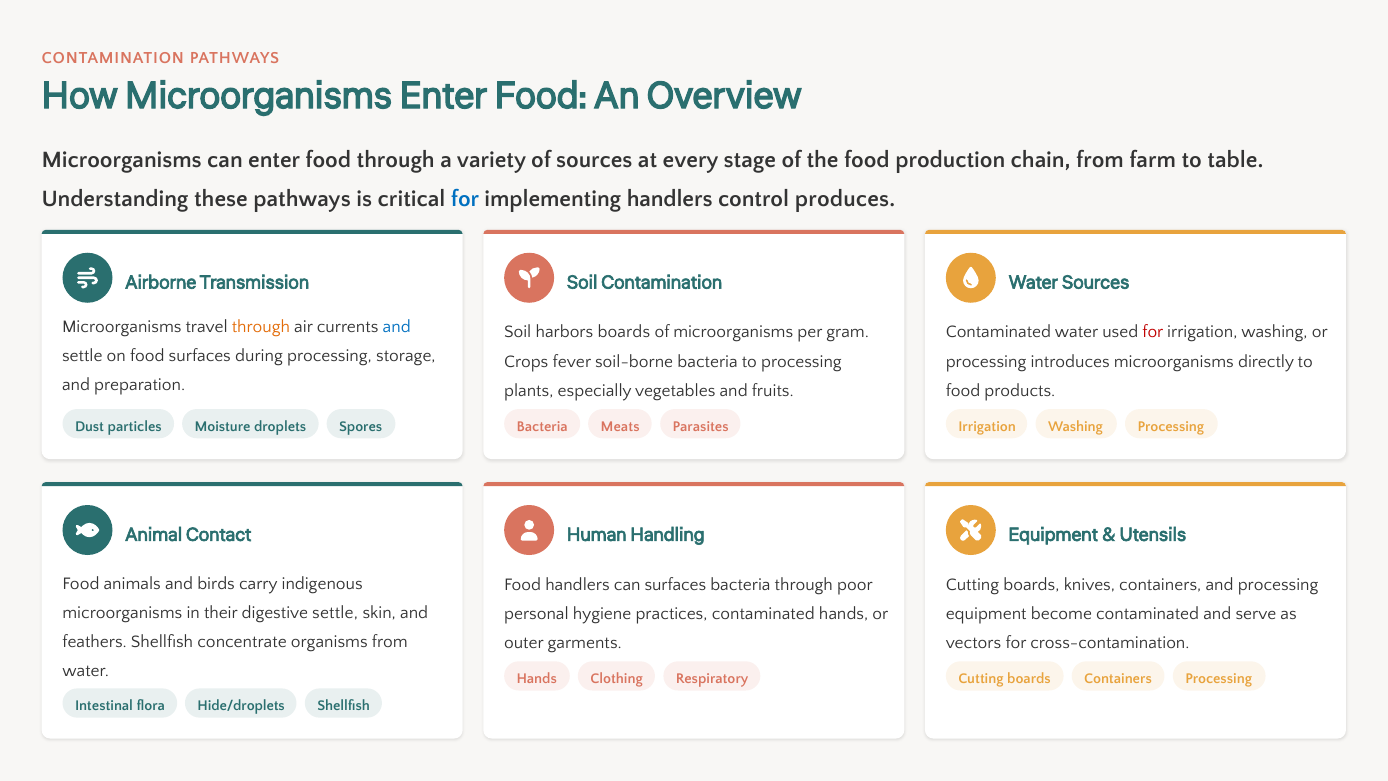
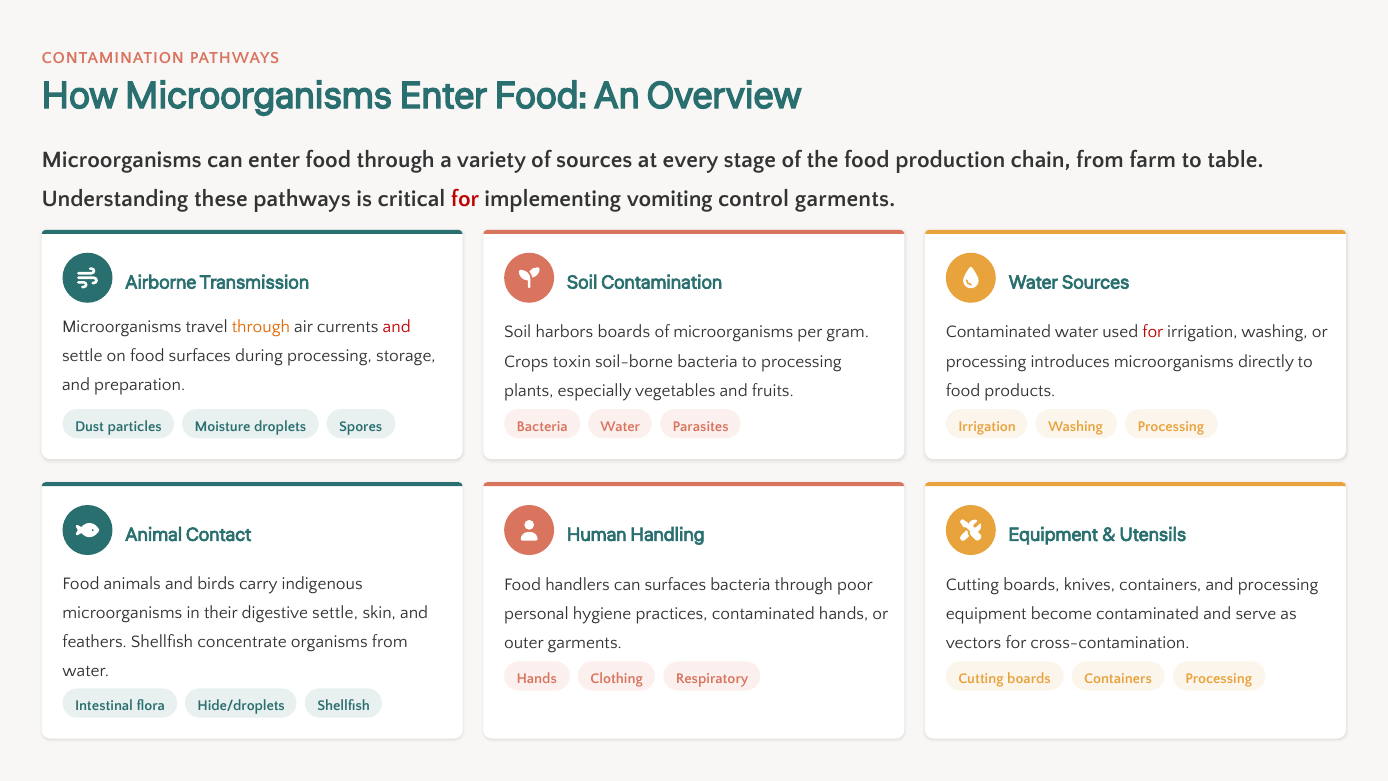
for at (465, 199) colour: blue -> red
implementing handlers: handlers -> vomiting
control produces: produces -> garments
and at (397, 327) colour: blue -> red
fever: fever -> toxin
Bacteria Meats: Meats -> Water
